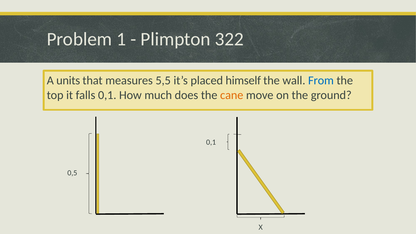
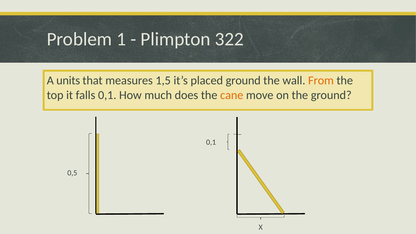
5,5: 5,5 -> 1,5
placed himself: himself -> ground
From colour: blue -> orange
